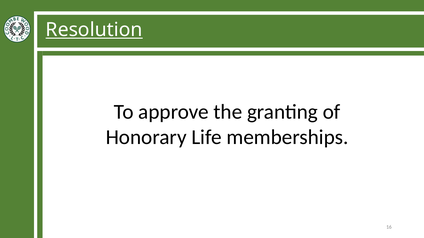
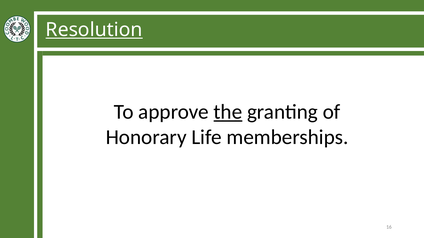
the underline: none -> present
